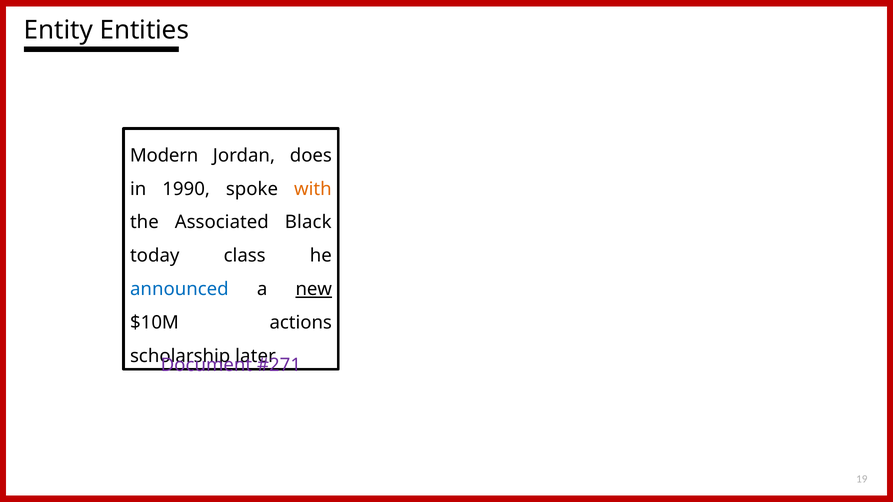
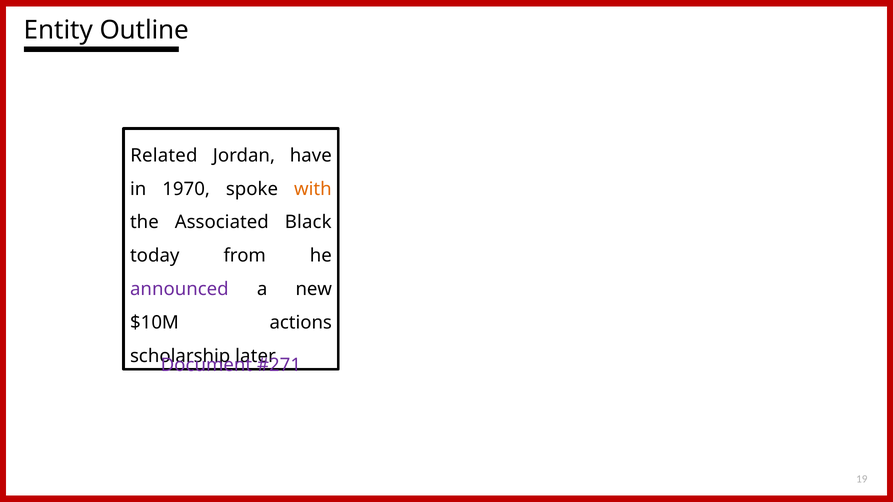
Entities: Entities -> Outline
Modern: Modern -> Related
does: does -> have
1990: 1990 -> 1970
class: class -> from
announced colour: blue -> purple
new underline: present -> none
